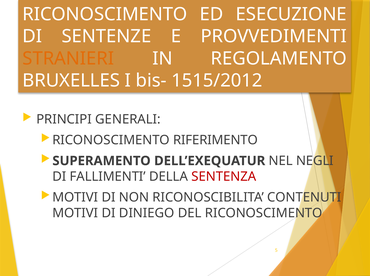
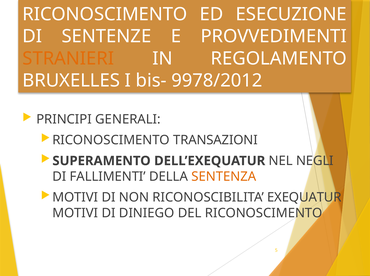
1515/2012: 1515/2012 -> 9978/2012
RIFERIMENTO: RIFERIMENTO -> TRANSAZIONI
SENTENZA colour: red -> orange
CONTENUTI: CONTENUTI -> EXEQUATUR
